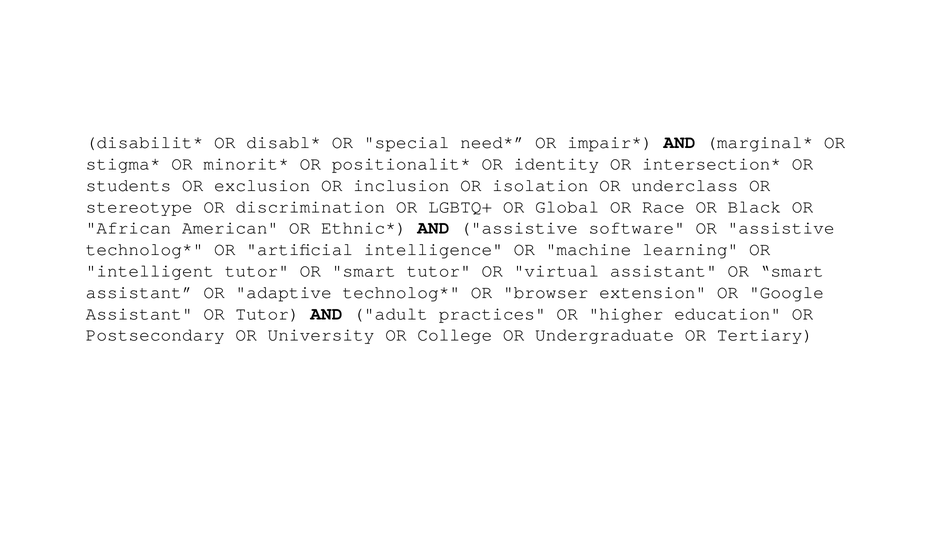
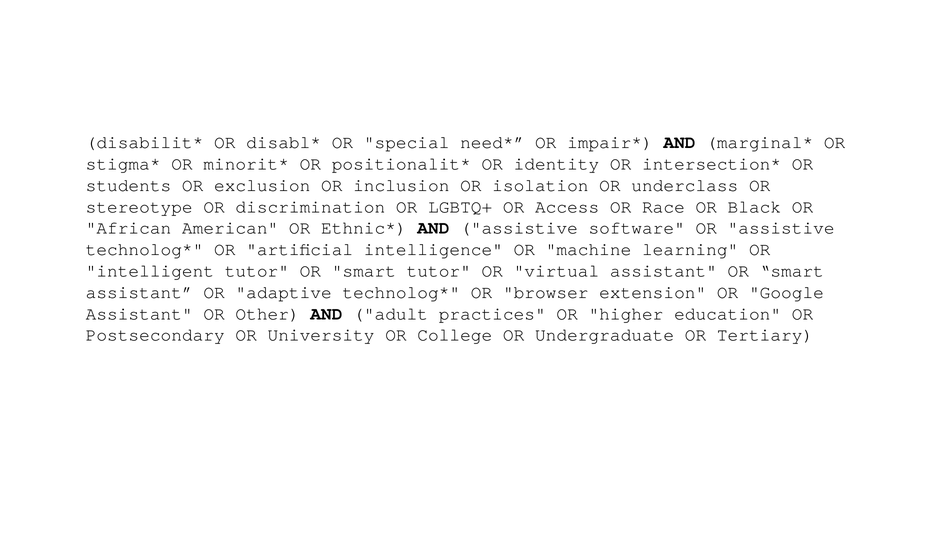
Global: Global -> Access
OR Tutor: Tutor -> Other
